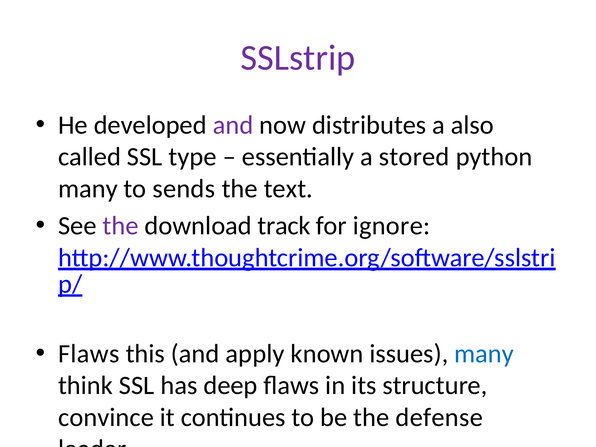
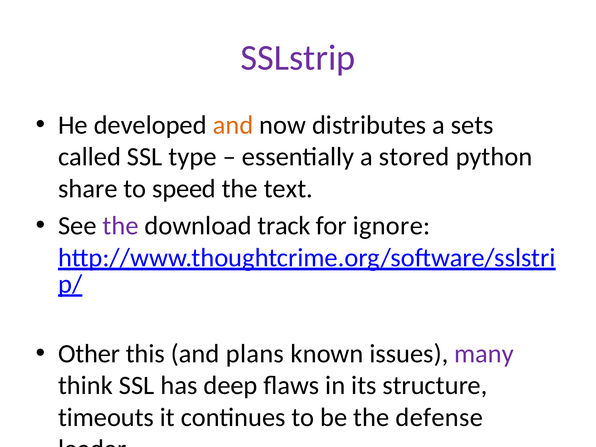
and at (233, 125) colour: purple -> orange
also: also -> sets
many at (88, 189): many -> share
sends: sends -> speed
Flaws at (89, 354): Flaws -> Other
apply: apply -> plans
many at (484, 354) colour: blue -> purple
convince: convince -> timeouts
